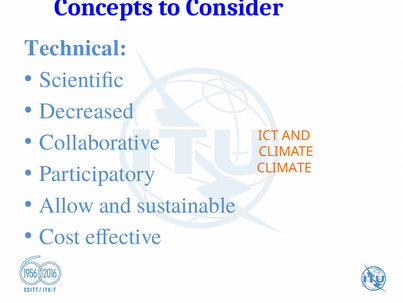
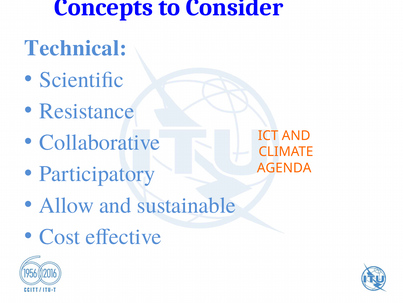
Decreased: Decreased -> Resistance
CLIMATE at (284, 168): CLIMATE -> AGENDA
